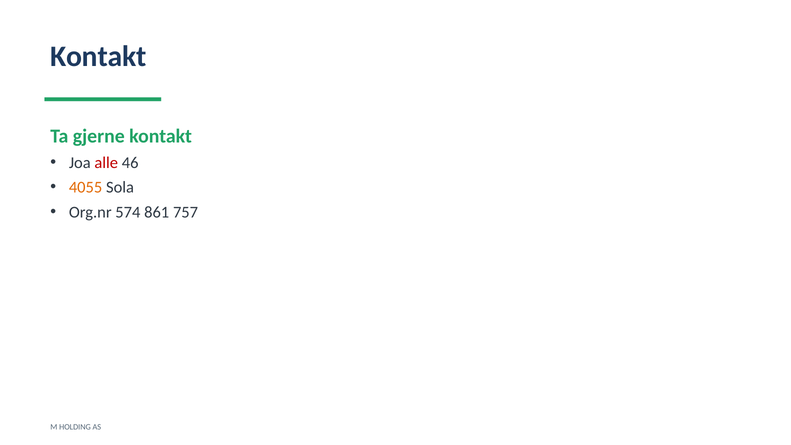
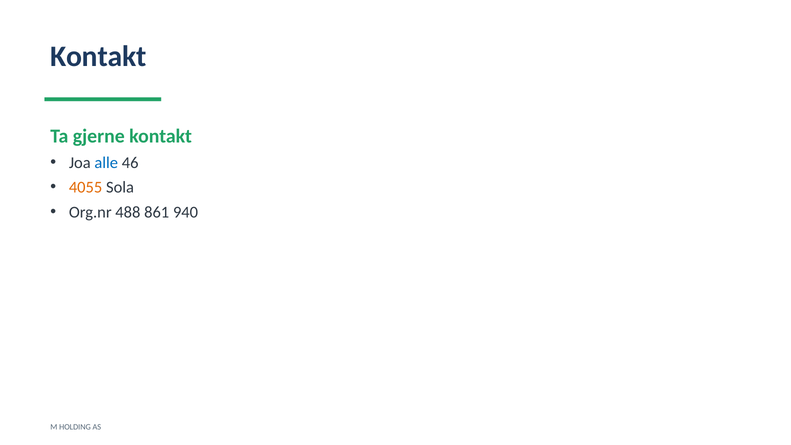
alle colour: red -> blue
574: 574 -> 488
757: 757 -> 940
